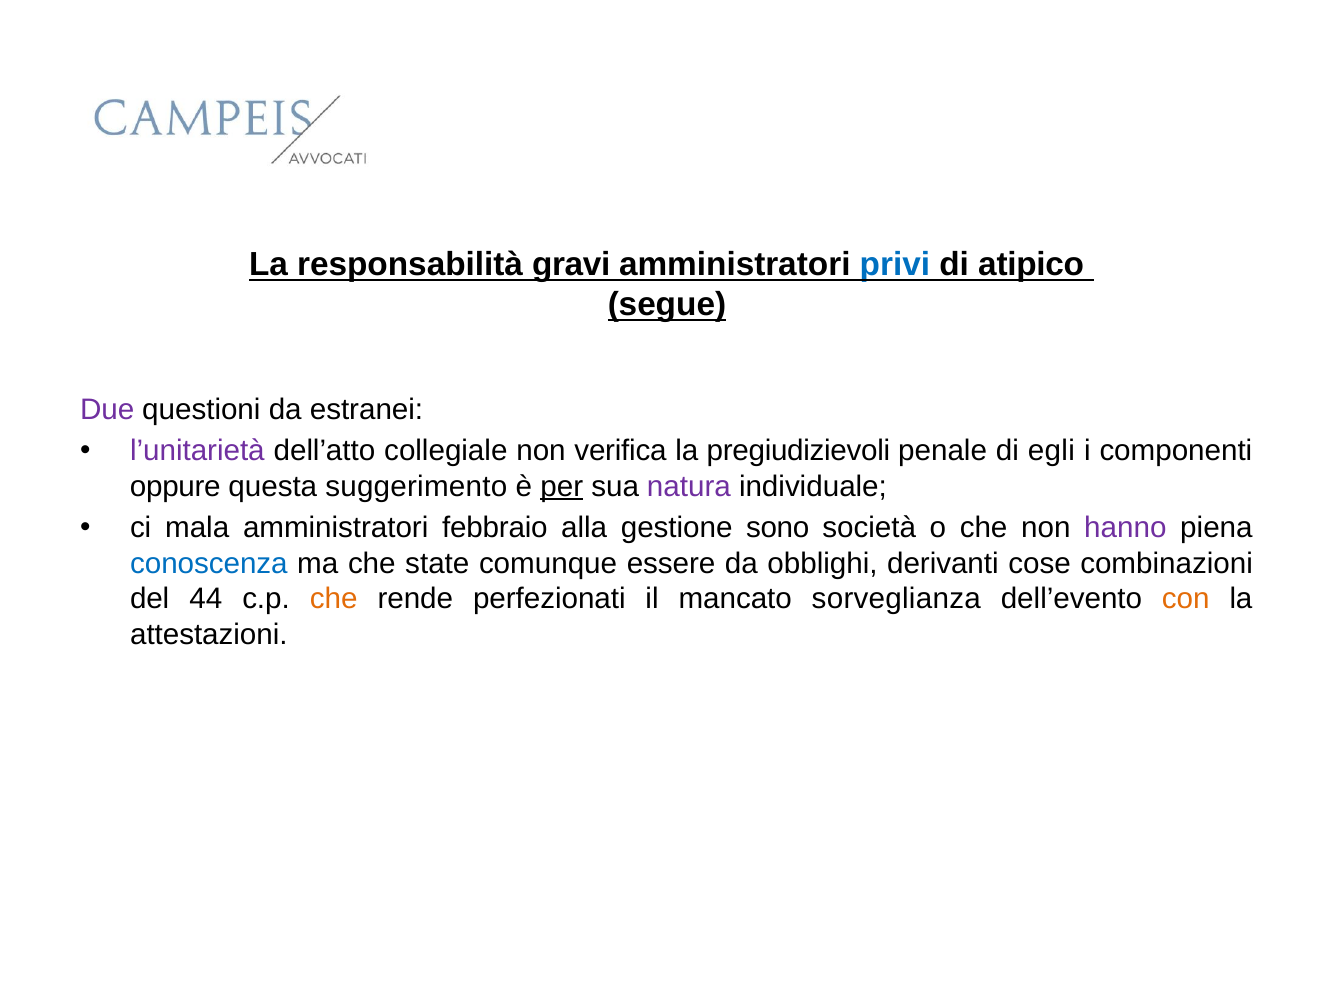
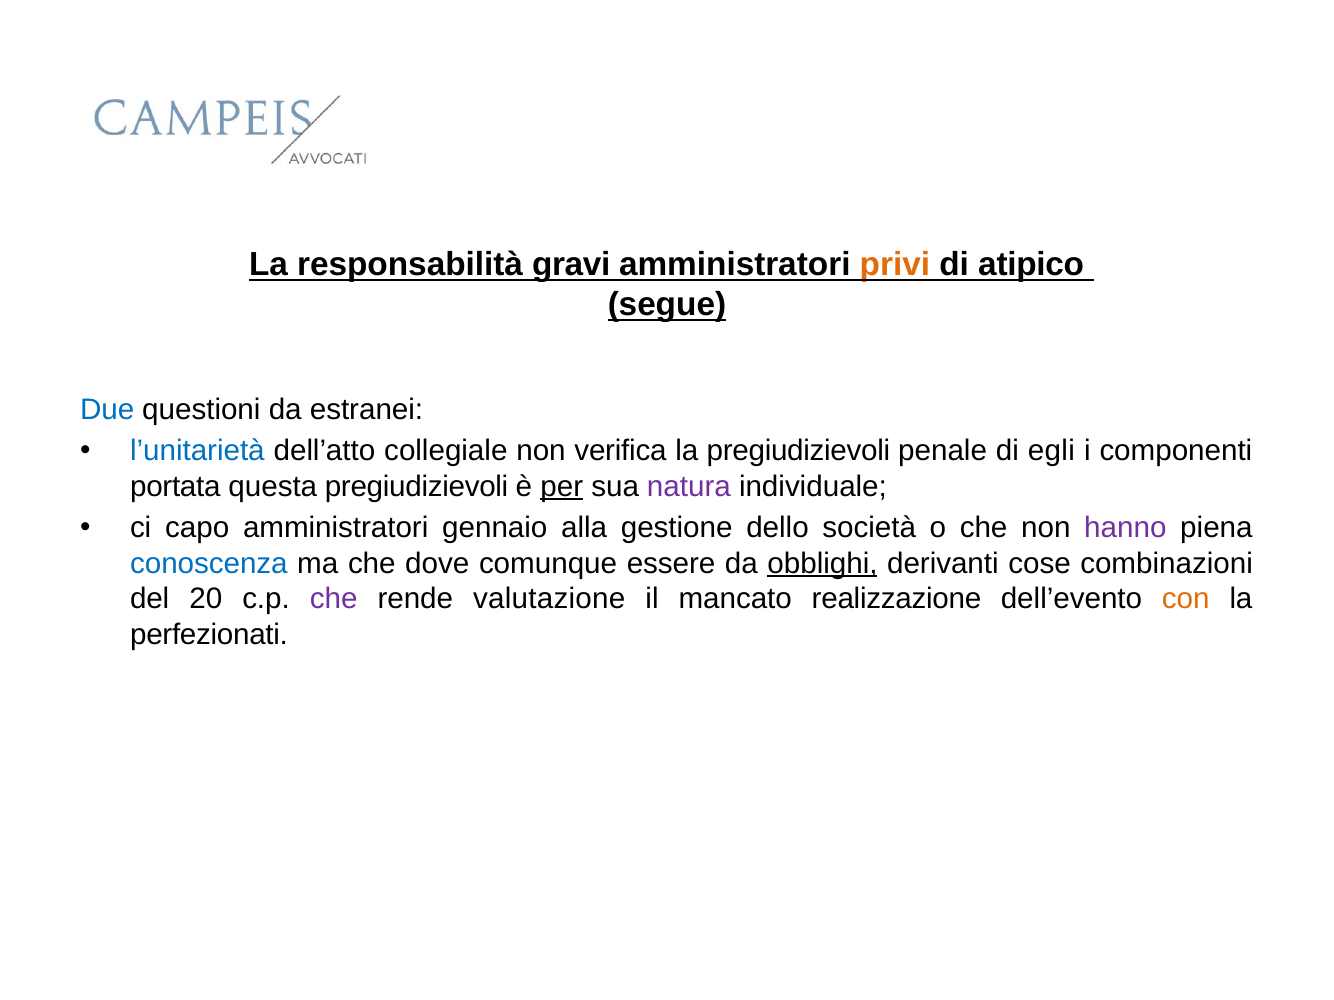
privi colour: blue -> orange
Due colour: purple -> blue
l’unitarietà colour: purple -> blue
oppure: oppure -> portata
questa suggerimento: suggerimento -> pregiudizievoli
mala: mala -> capo
febbraio: febbraio -> gennaio
sono: sono -> dello
state: state -> dove
obblighi underline: none -> present
44: 44 -> 20
che at (334, 599) colour: orange -> purple
perfezionati: perfezionati -> valutazione
sorveglianza: sorveglianza -> realizzazione
attestazioni: attestazioni -> perfezionati
